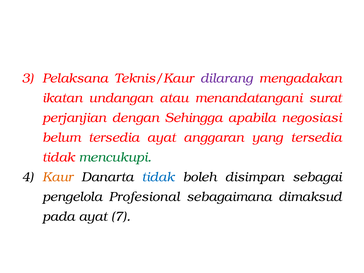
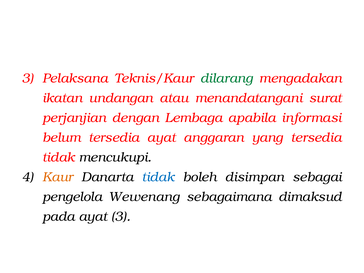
dilarang colour: purple -> green
Sehingga: Sehingga -> Lembaga
negosiasi: negosiasi -> informasi
mencukupi colour: green -> black
Profesional: Profesional -> Wewenang
ayat 7: 7 -> 3
